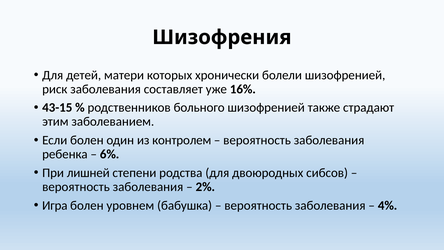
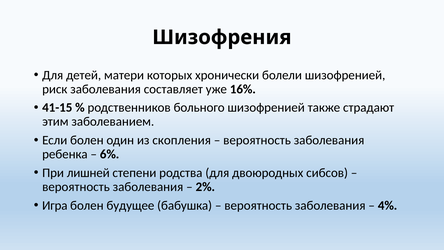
43-15: 43-15 -> 41-15
контролем: контролем -> скопления
уровнем: уровнем -> будущее
